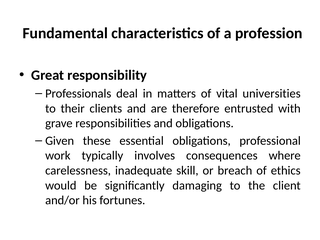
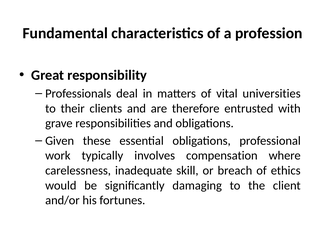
consequences: consequences -> compensation
